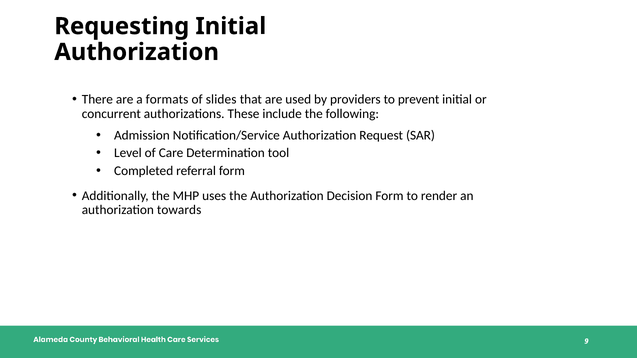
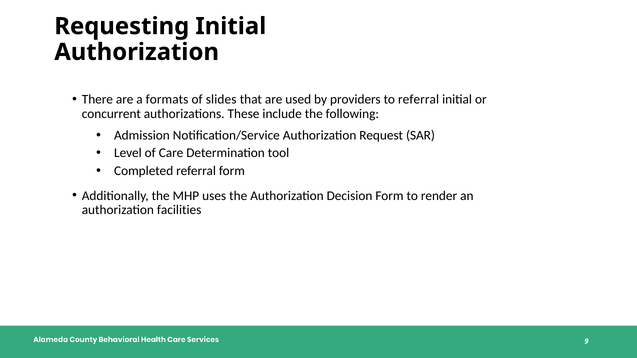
to prevent: prevent -> referral
towards: towards -> facilities
